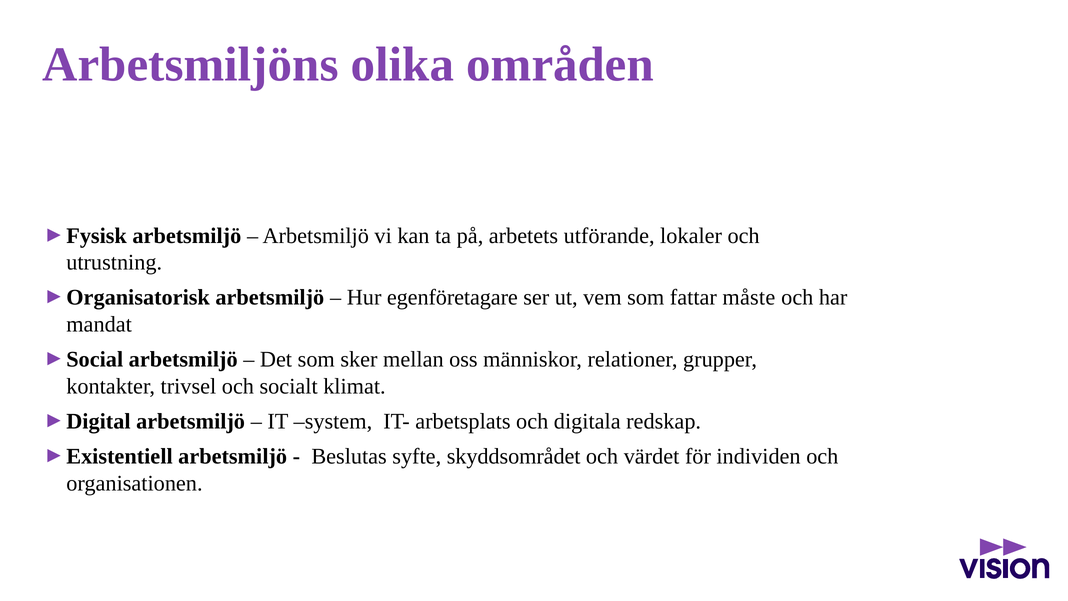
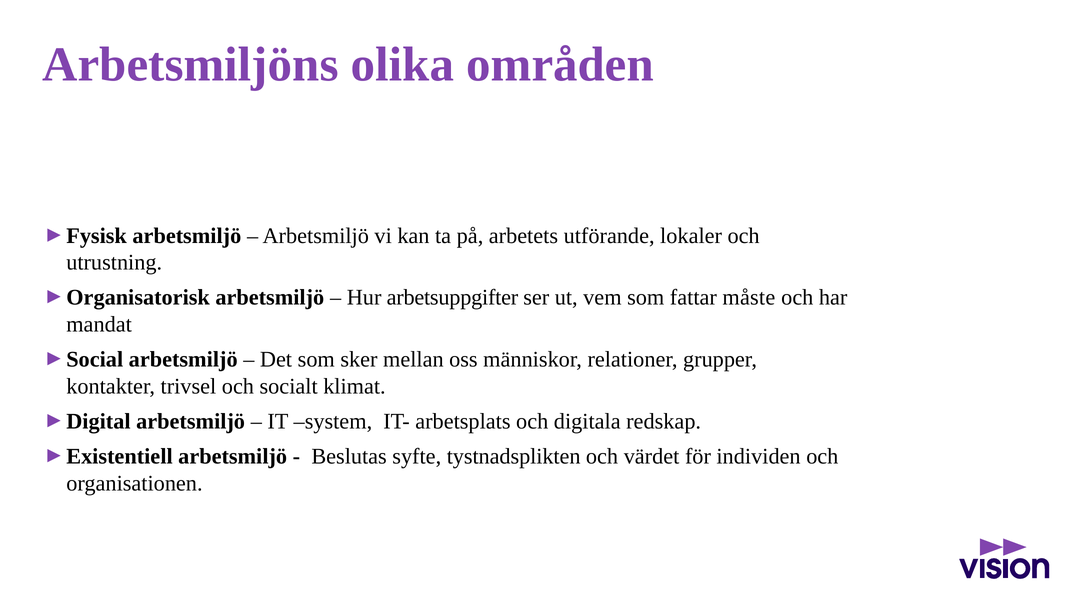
egenföretagare: egenföretagare -> arbetsuppgifter
skyddsområdet: skyddsområdet -> tystnadsplikten
